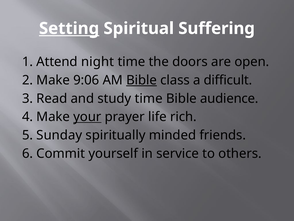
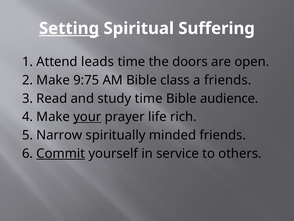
night: night -> leads
9:06: 9:06 -> 9:75
Bible at (142, 80) underline: present -> none
a difficult: difficult -> friends
Sunday: Sunday -> Narrow
Commit underline: none -> present
